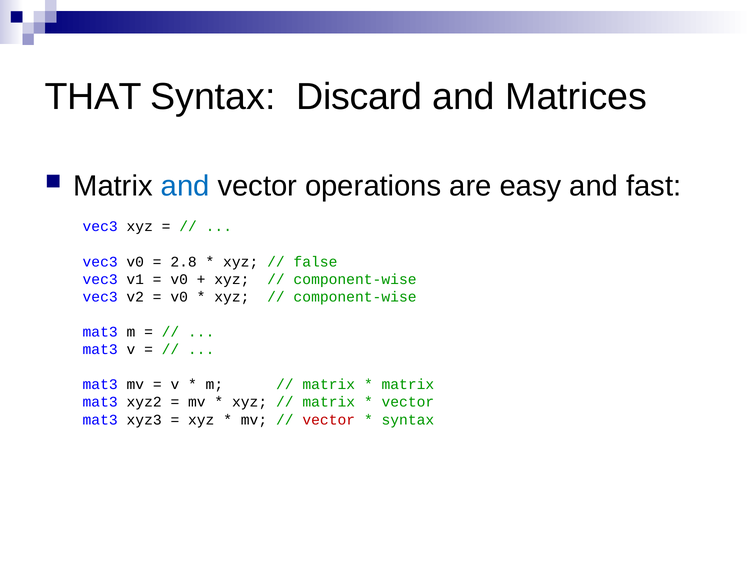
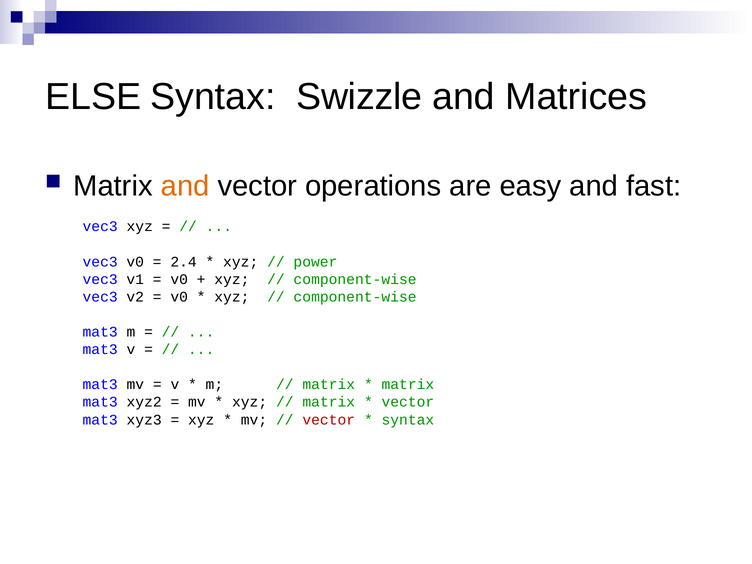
THAT: THAT -> ELSE
Discard: Discard -> Swizzle
and at (185, 186) colour: blue -> orange
2.8: 2.8 -> 2.4
false: false -> power
